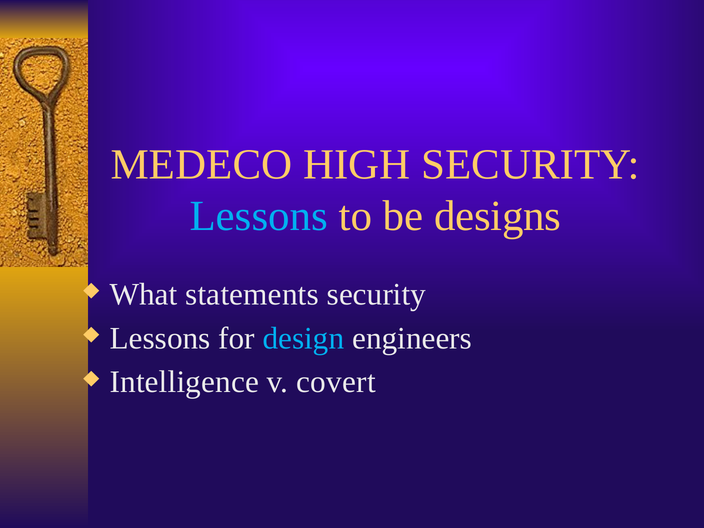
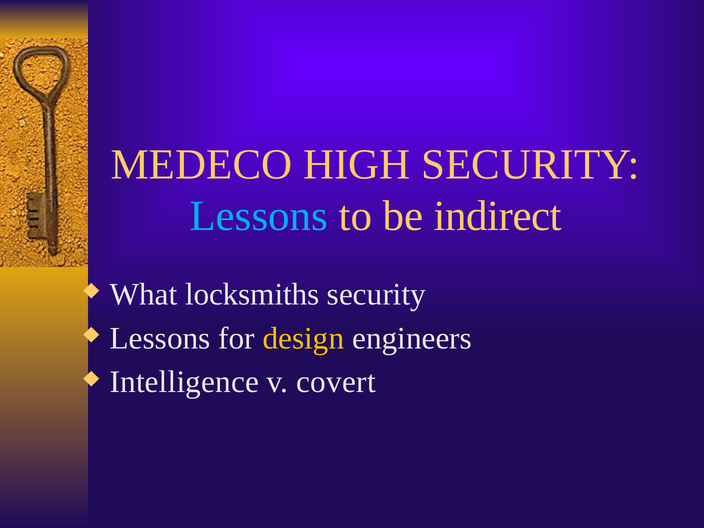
designs: designs -> indirect
statements: statements -> locksmiths
design colour: light blue -> yellow
